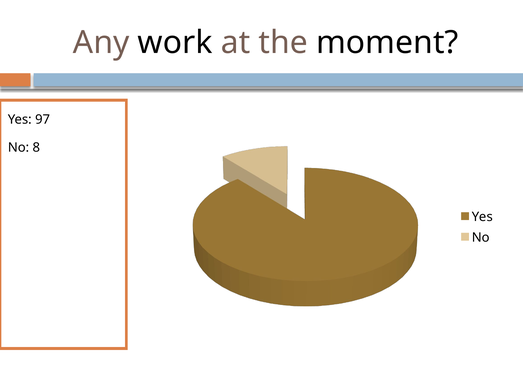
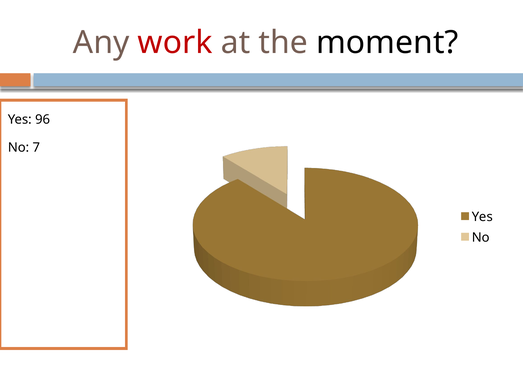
work colour: black -> red
97: 97 -> 96
8: 8 -> 7
